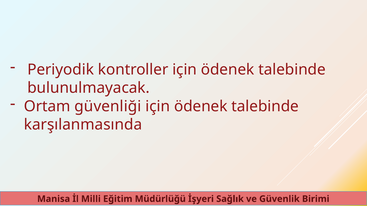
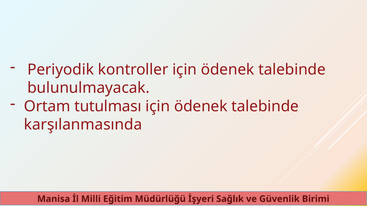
güvenliği: güvenliği -> tutulması
